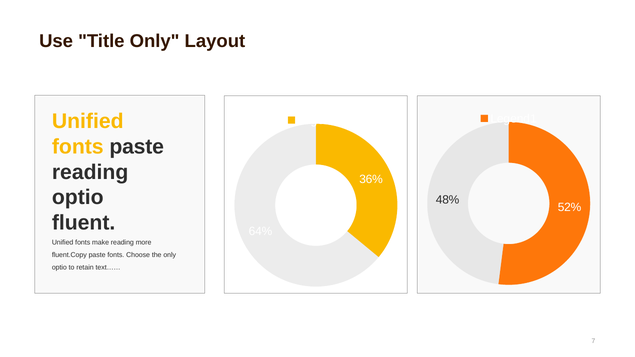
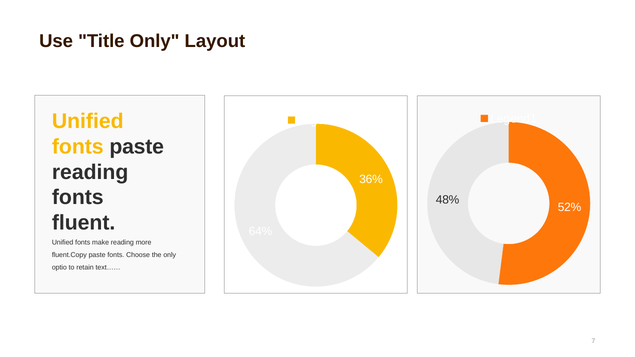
optio at (78, 198): optio -> fonts
